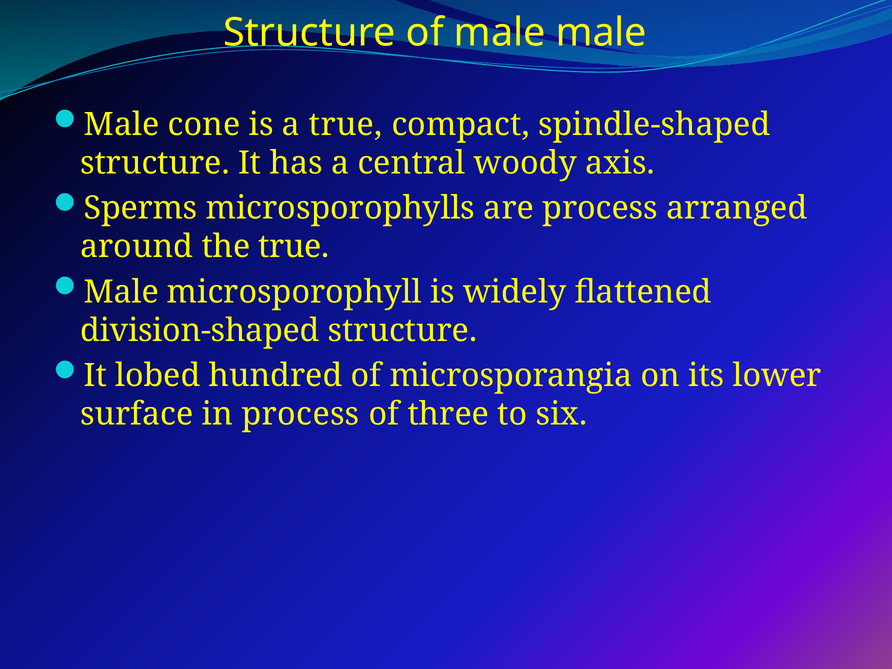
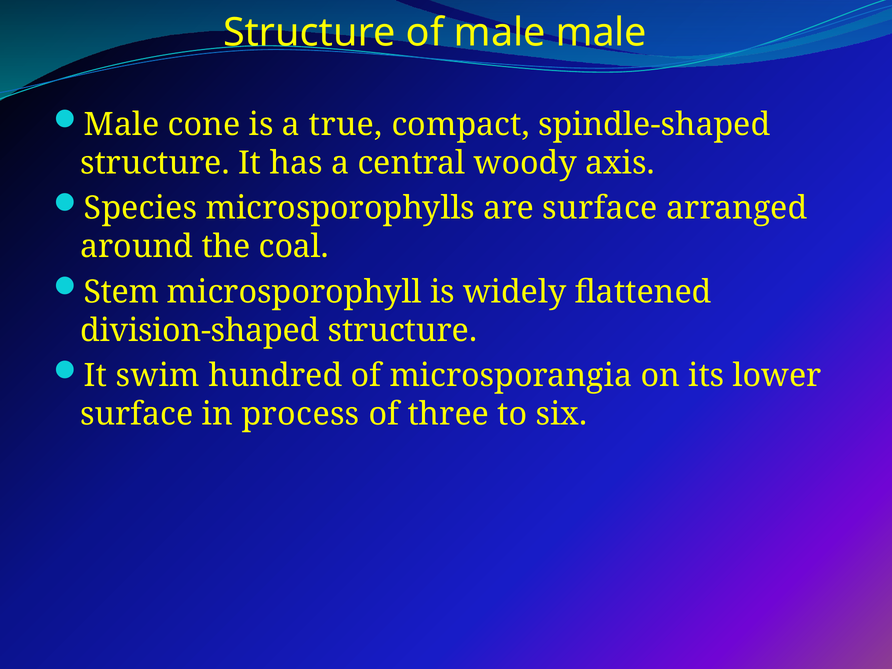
Sperms: Sperms -> Species
are process: process -> surface
the true: true -> coal
Male at (121, 292): Male -> Stem
lobed: lobed -> swim
